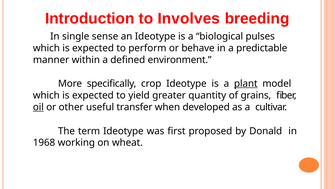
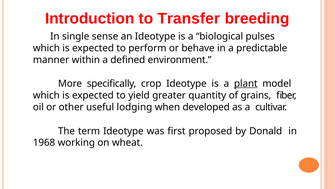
Involves: Involves -> Transfer
oil underline: present -> none
transfer: transfer -> lodging
